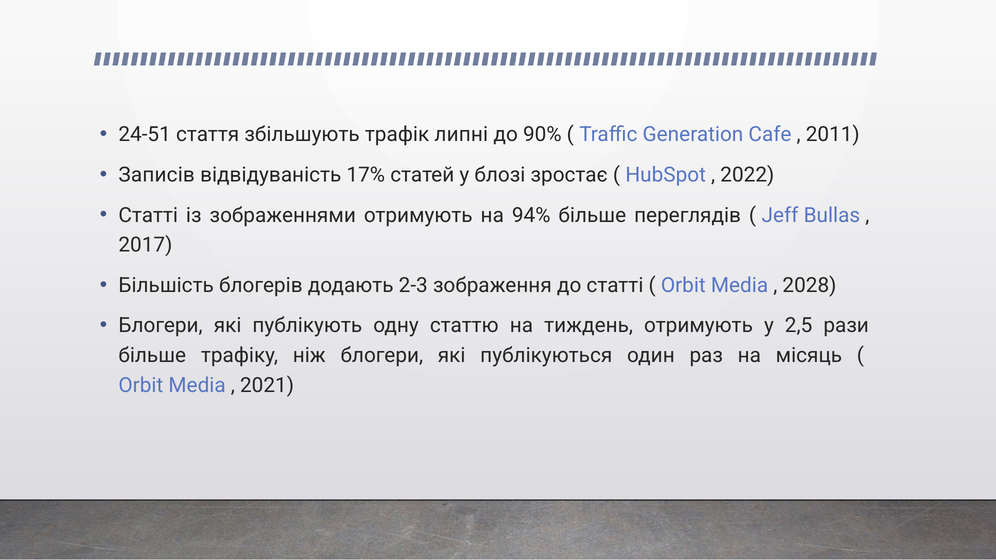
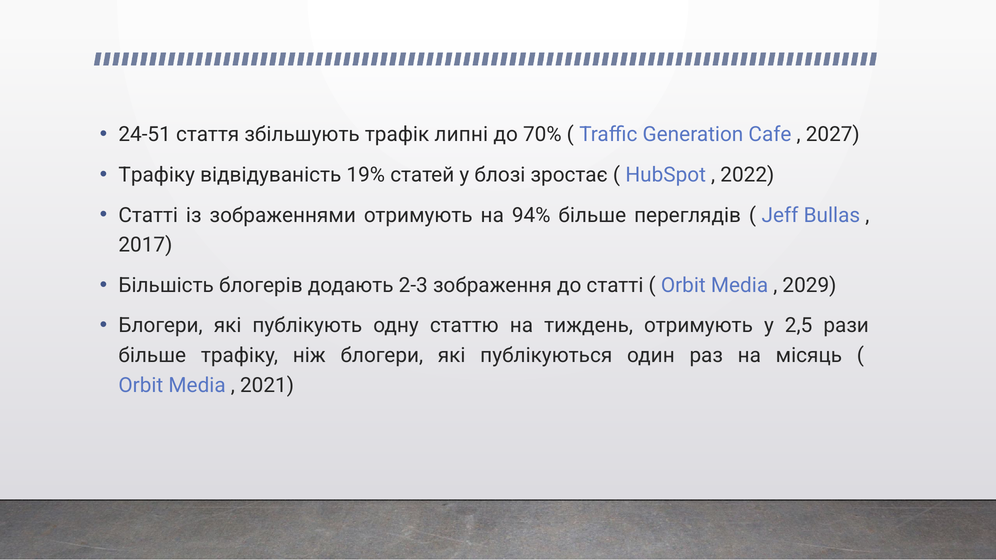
90%: 90% -> 70%
2011: 2011 -> 2027
Записів at (157, 175): Записів -> Трафіку
17%: 17% -> 19%
2028: 2028 -> 2029
